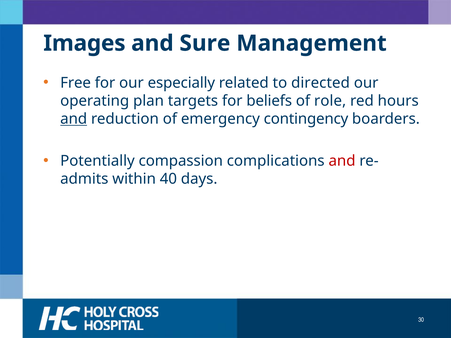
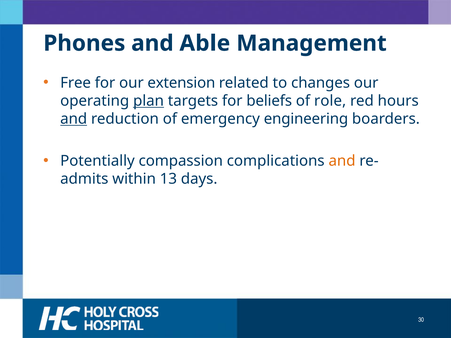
Images: Images -> Phones
Sure: Sure -> Able
especially: especially -> extension
directed: directed -> changes
plan underline: none -> present
contingency: contingency -> engineering
and at (342, 161) colour: red -> orange
40: 40 -> 13
